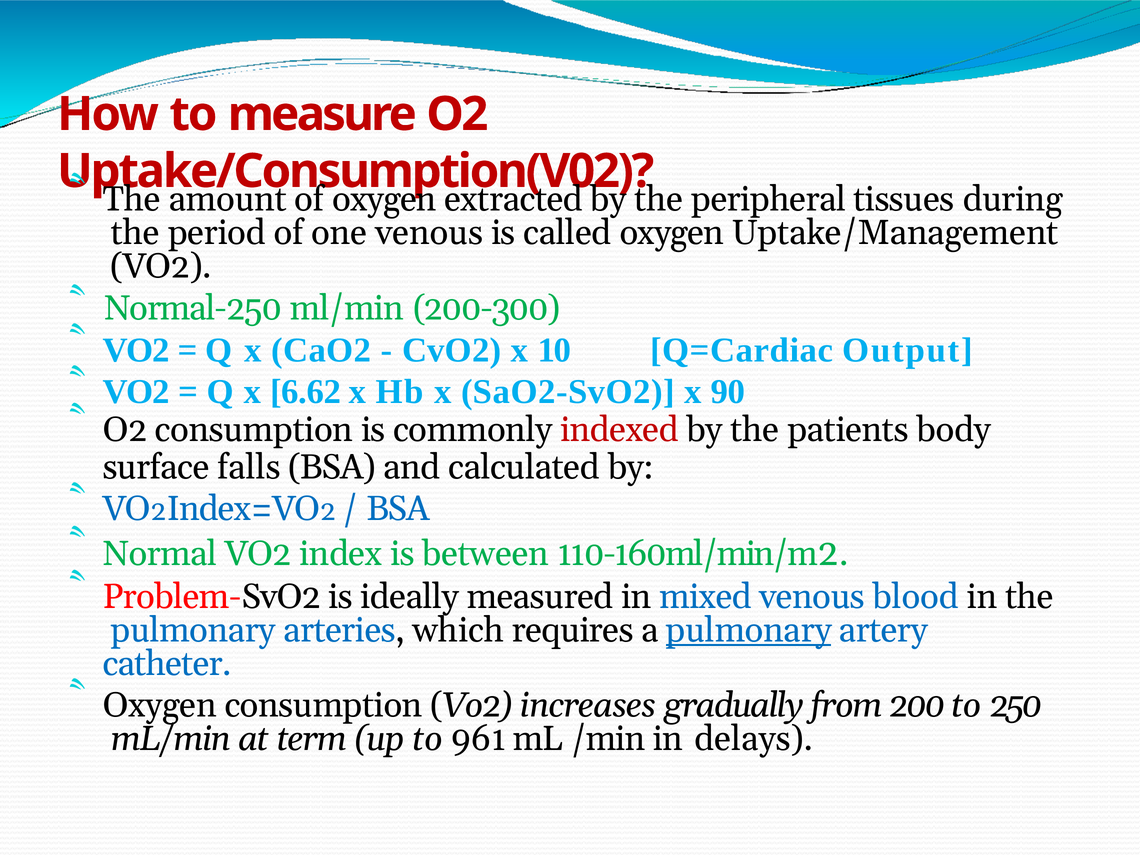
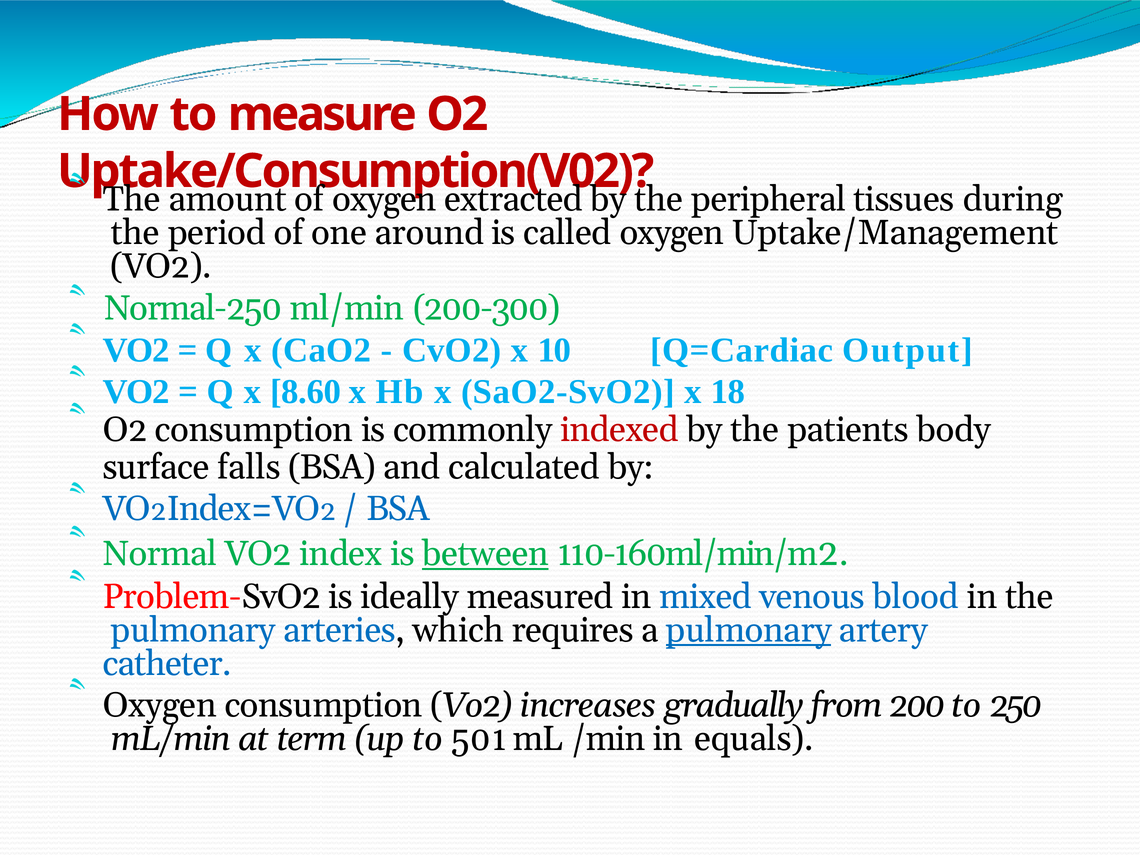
one venous: venous -> around
6.62: 6.62 -> 8.60
90: 90 -> 18
between underline: none -> present
961: 961 -> 501
delays: delays -> equals
